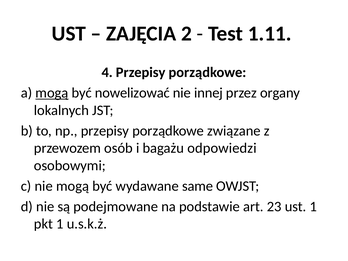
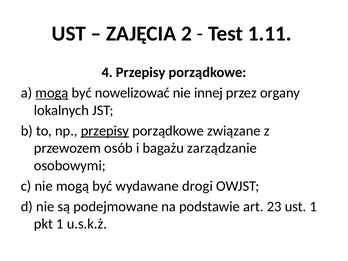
przepisy at (105, 131) underline: none -> present
odpowiedzi: odpowiedzi -> zarządzanie
same: same -> drogi
